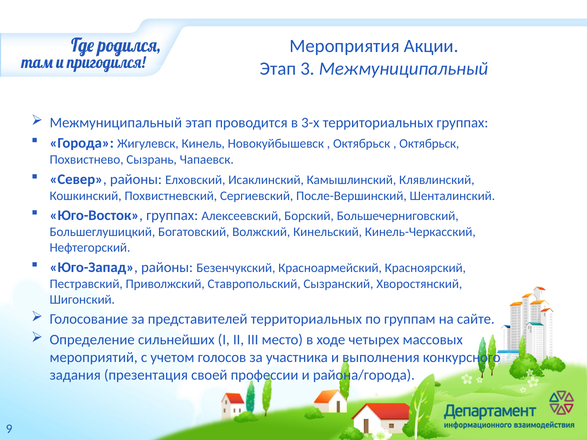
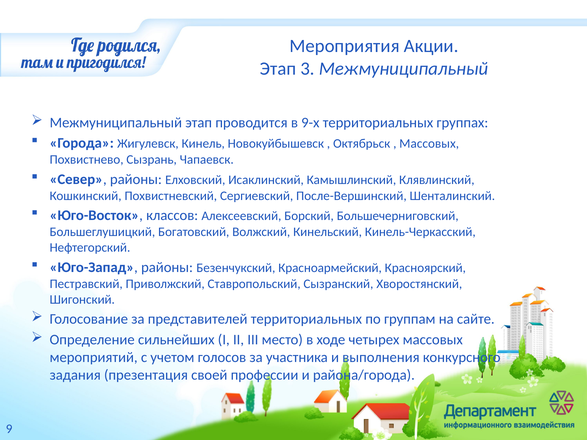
3-х: 3-х -> 9-х
Октябрьск at (429, 144): Октябрьск -> Массовых
Юго-Восток группах: группах -> классов
